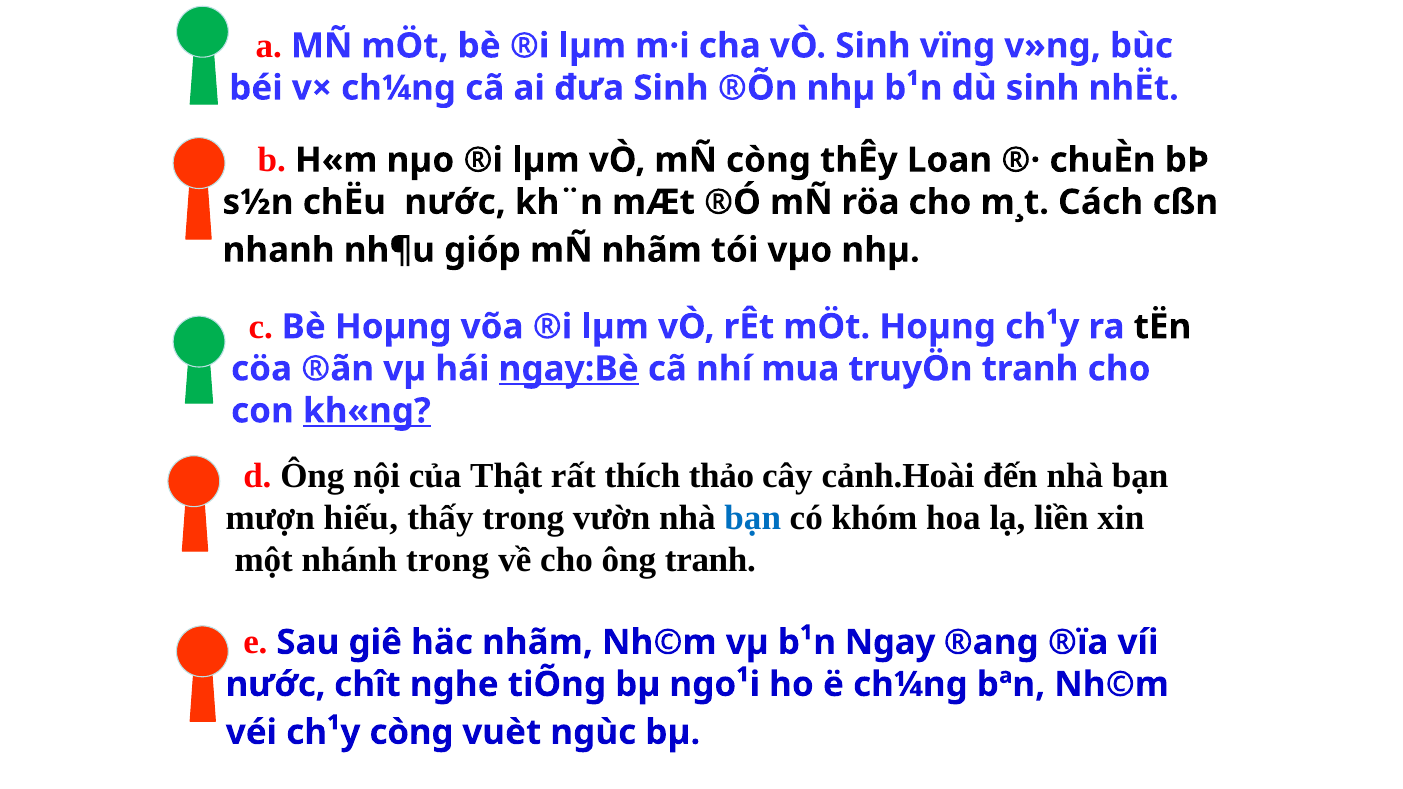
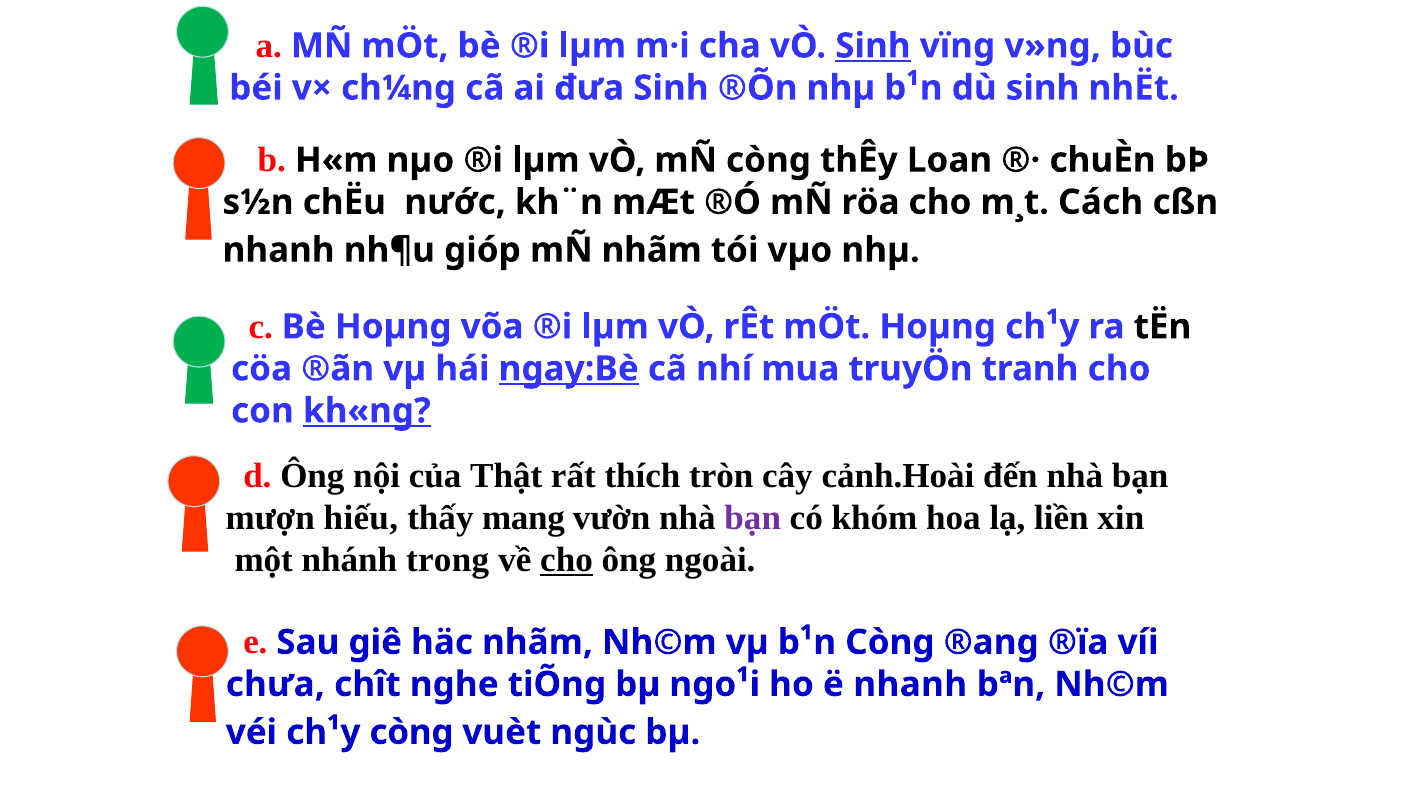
Sinh at (873, 46) underline: none -> present
thảo: thảo -> tròn
thấy trong: trong -> mang
bạn at (753, 518) colour: blue -> purple
cho at (567, 560) underline: none -> present
ông tranh: tranh -> ngoài
b¹n Ngay: Ngay -> Còng
nước at (276, 685): nước -> chưa
ë ch¼ng: ch¼ng -> nhanh
